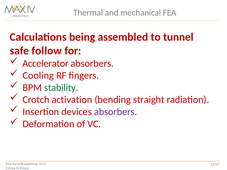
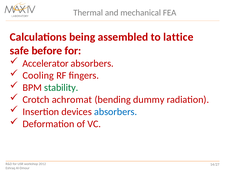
tunnel: tunnel -> lattice
follow: follow -> before
activation: activation -> achromat
straight: straight -> dummy
absorbers at (116, 112) colour: purple -> blue
